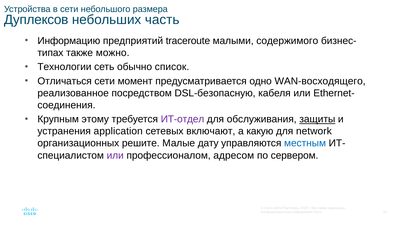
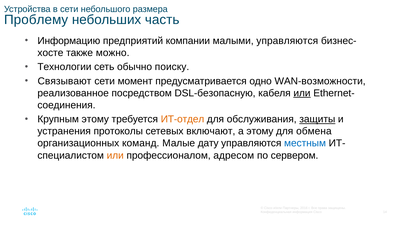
Дуплексов: Дуплексов -> Проблему
traceroute: traceroute -> компании
малыми содержимого: содержимого -> управляются
типах: типах -> хосте
список: список -> поиску
Отличаться: Отличаться -> Связывают
WAN-восходящего: WAN-восходящего -> WAN-возможности
или at (302, 93) underline: none -> present
ИТ-отдел colour: purple -> orange
application: application -> протоколы
а какую: какую -> этому
network: network -> обмена
решите: решите -> команд
или at (115, 155) colour: purple -> orange
